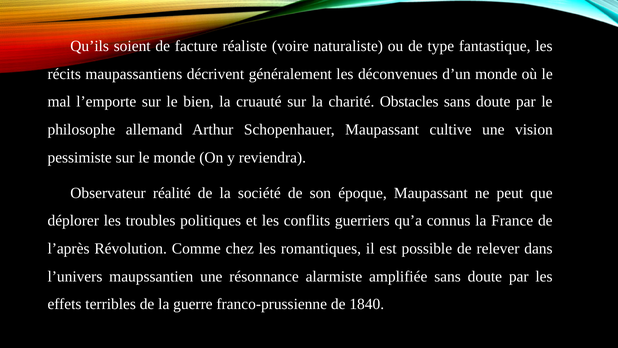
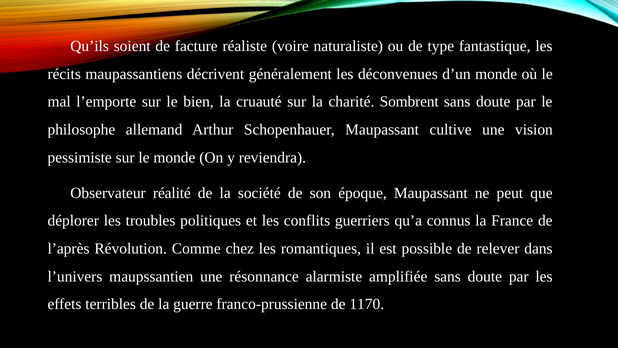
Obstacles: Obstacles -> Sombrent
1840: 1840 -> 1170
